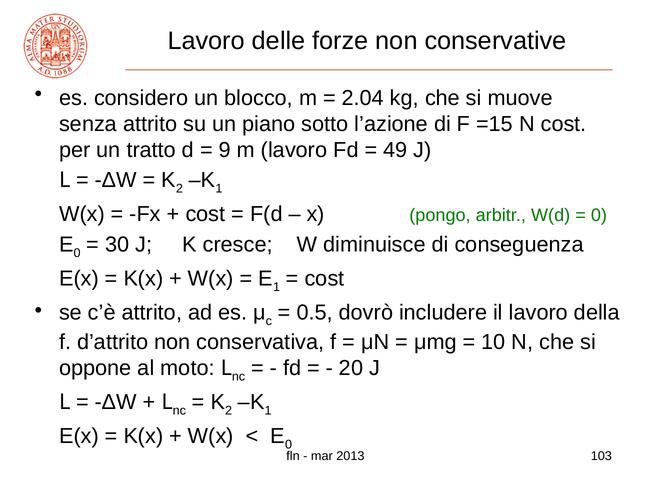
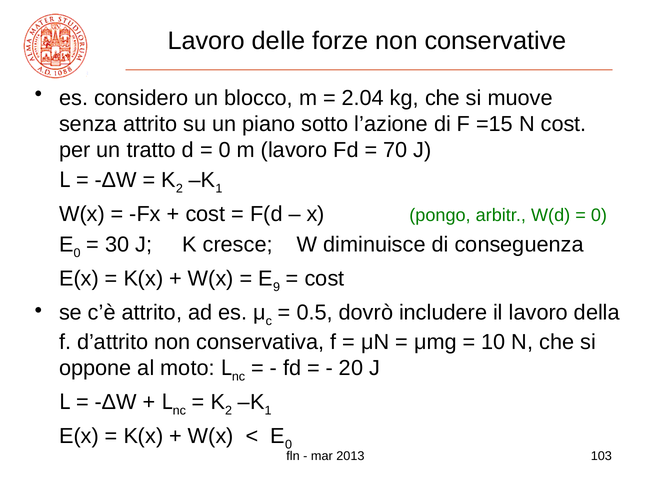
9 at (225, 150): 9 -> 0
49: 49 -> 70
1 at (277, 287): 1 -> 9
